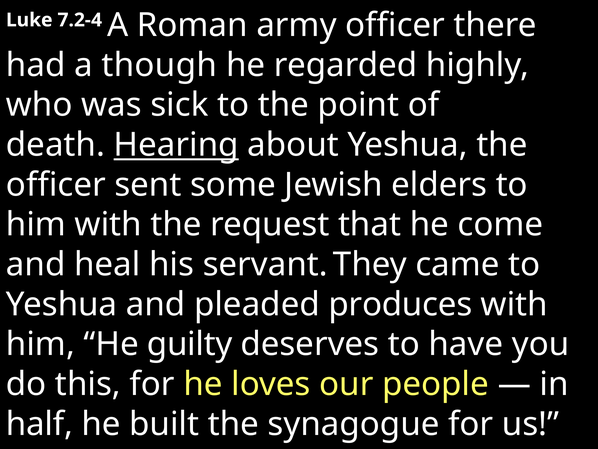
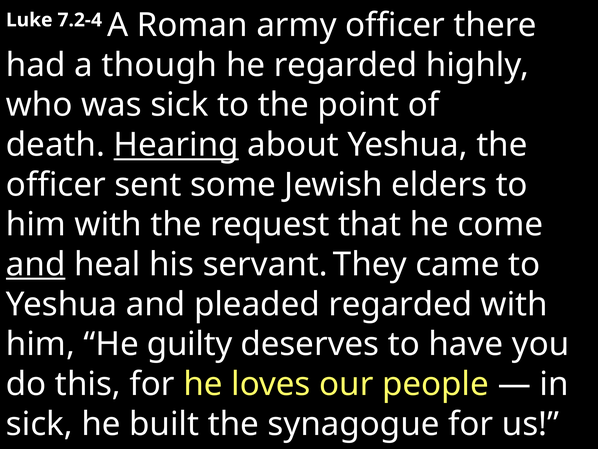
and at (36, 264) underline: none -> present
pleaded produces: produces -> regarded
half at (40, 424): half -> sick
